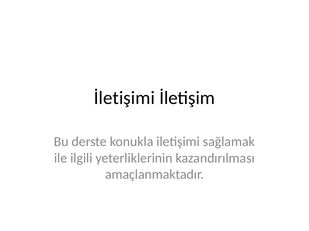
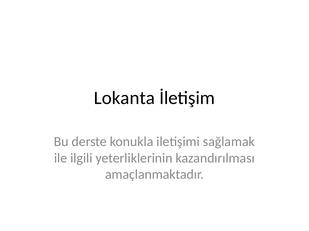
İletişimi: İletişimi -> Lokanta
